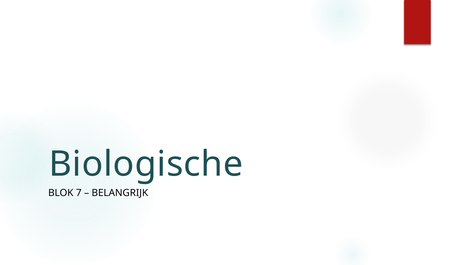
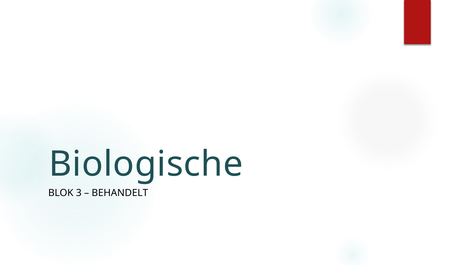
7: 7 -> 3
BELANGRIJK: BELANGRIJK -> BEHANDELT
